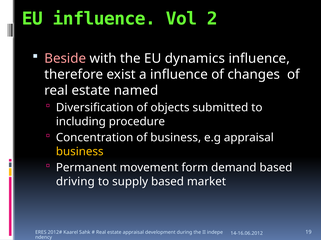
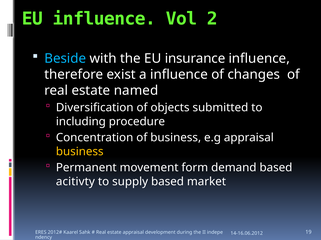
Beside colour: pink -> light blue
dynamics: dynamics -> insurance
driving: driving -> acitivty
